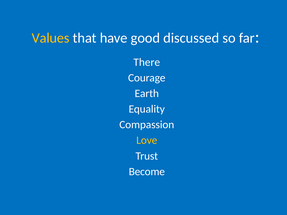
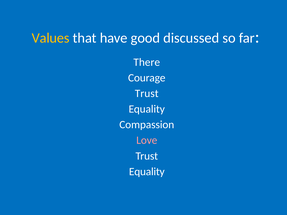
Earth at (147, 94): Earth -> Trust
Love colour: yellow -> pink
Become at (147, 172): Become -> Equality
